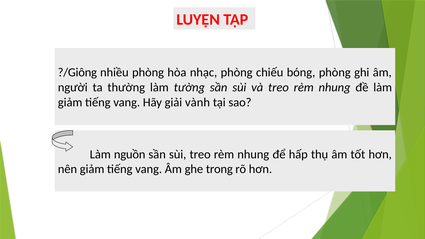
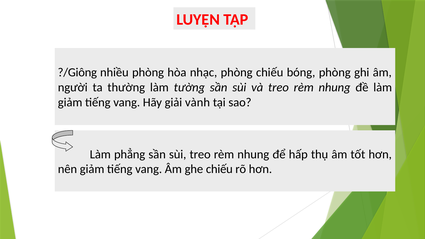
nguồn: nguồn -> phẳng
ghe trong: trong -> chiếu
